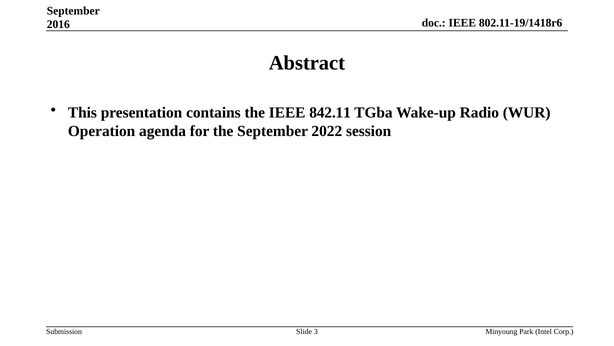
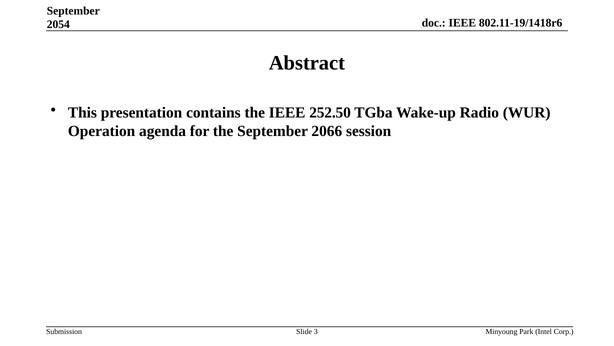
2016: 2016 -> 2054
842.11: 842.11 -> 252.50
2022: 2022 -> 2066
